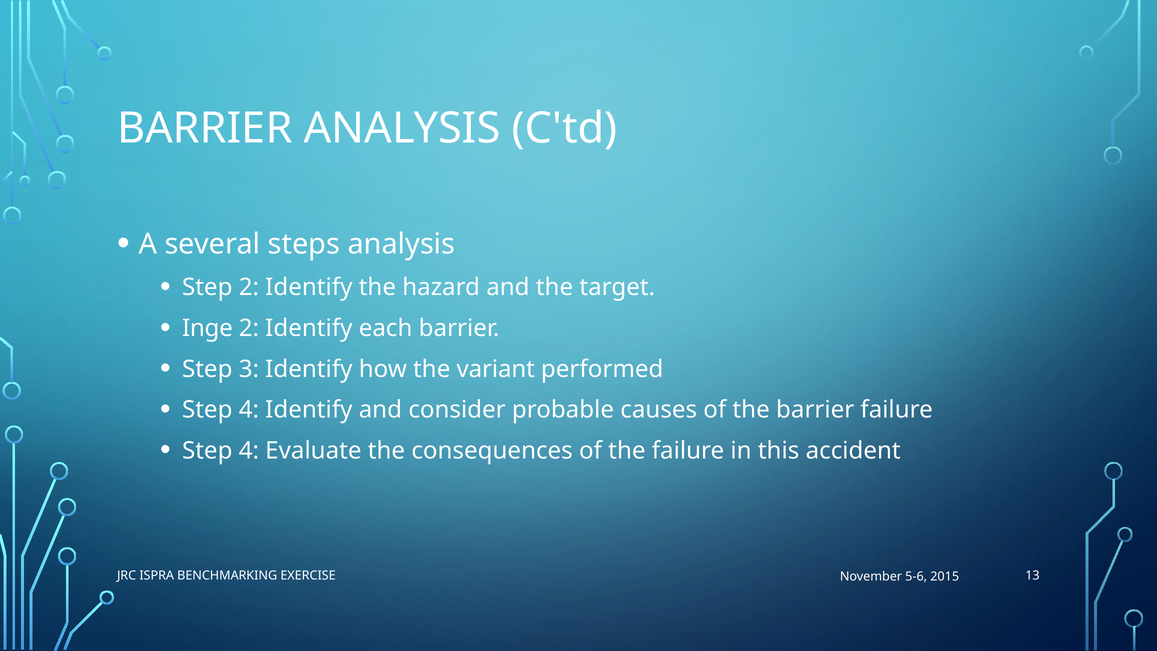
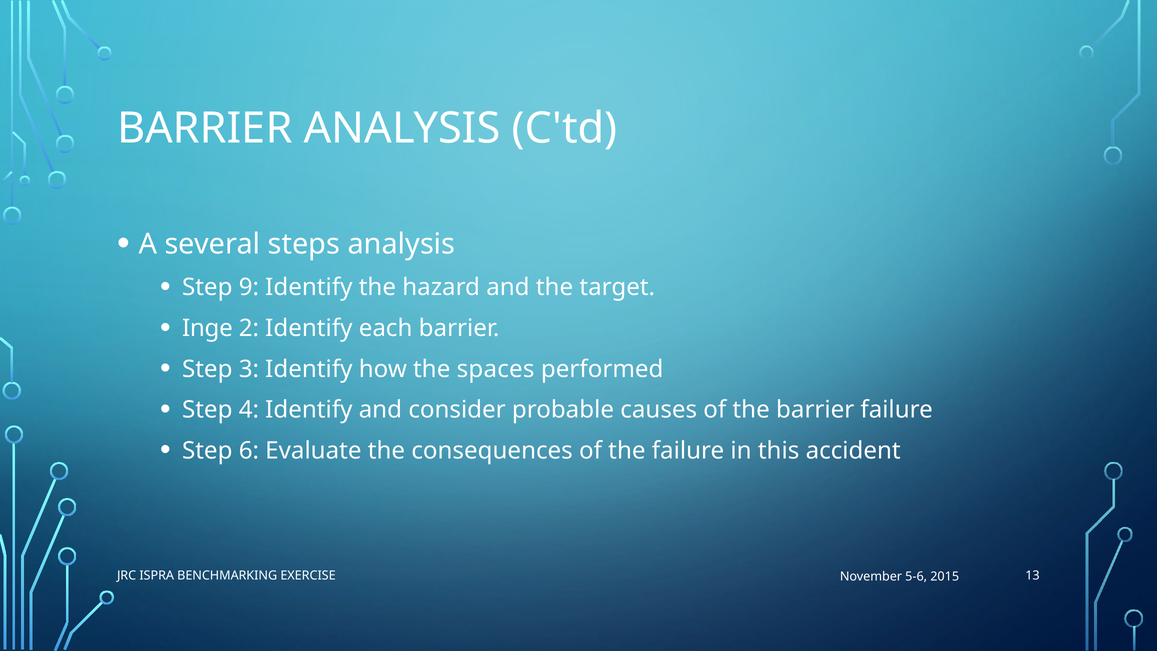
Step 2: 2 -> 9
variant: variant -> spaces
4 at (249, 450): 4 -> 6
